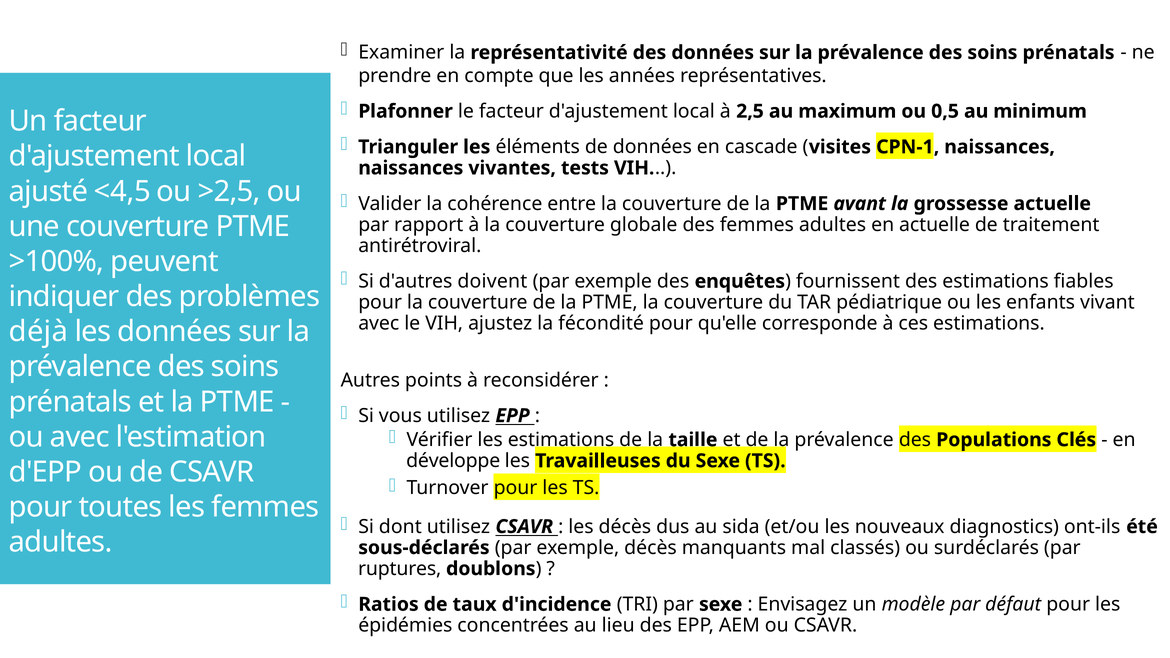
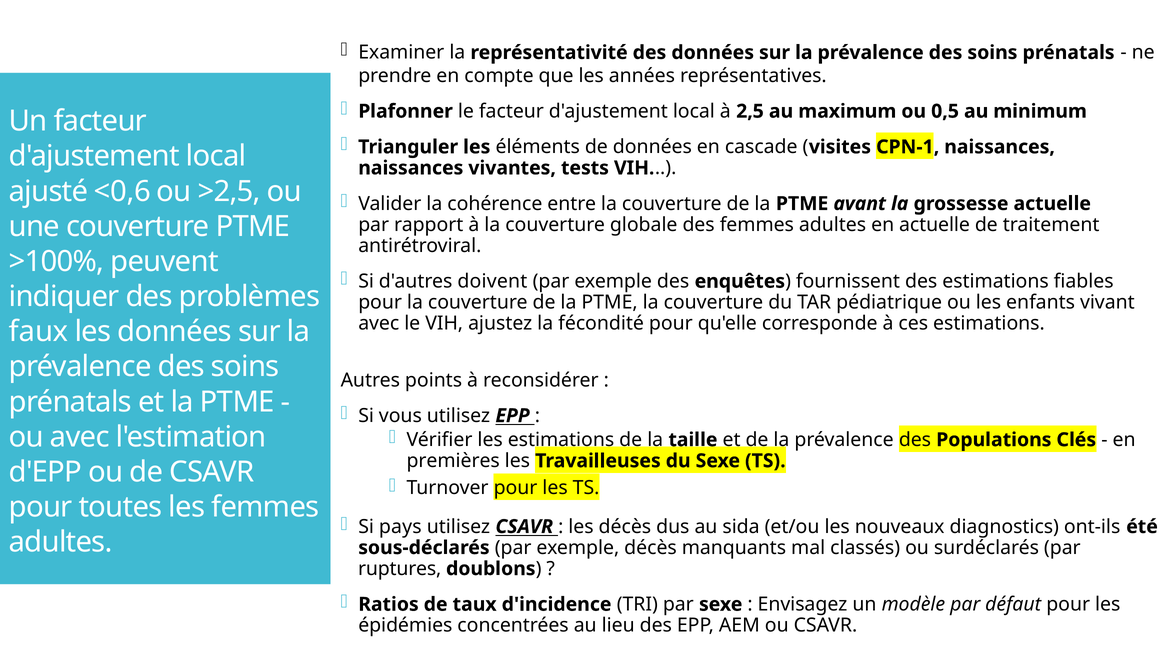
<4,5: <4,5 -> <0,6
déjà: déjà -> faux
développe: développe -> premières
dont: dont -> pays
